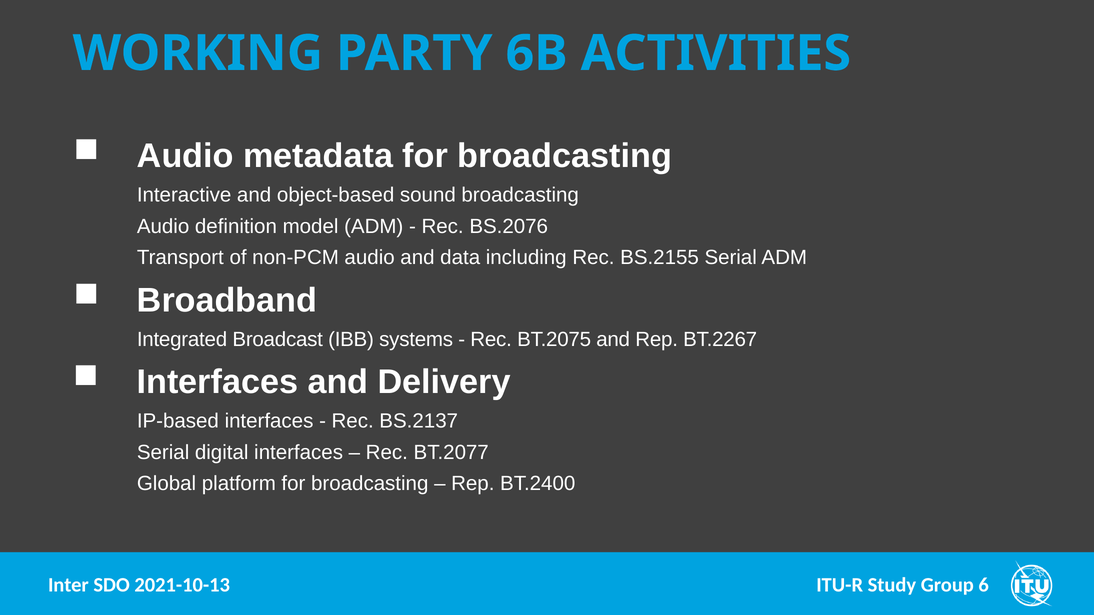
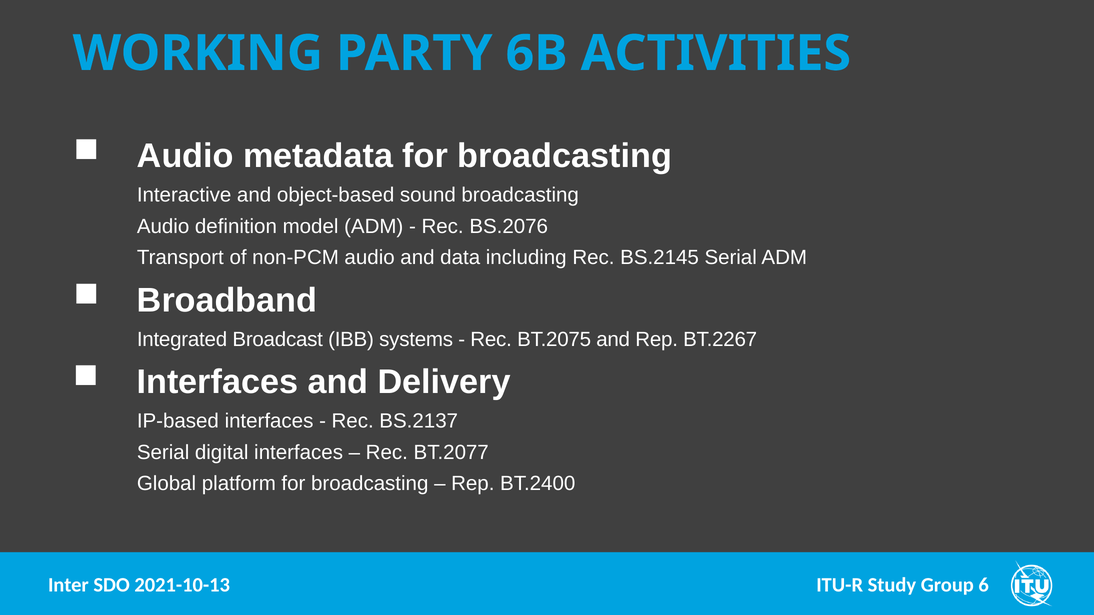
BS.2155: BS.2155 -> BS.2145
